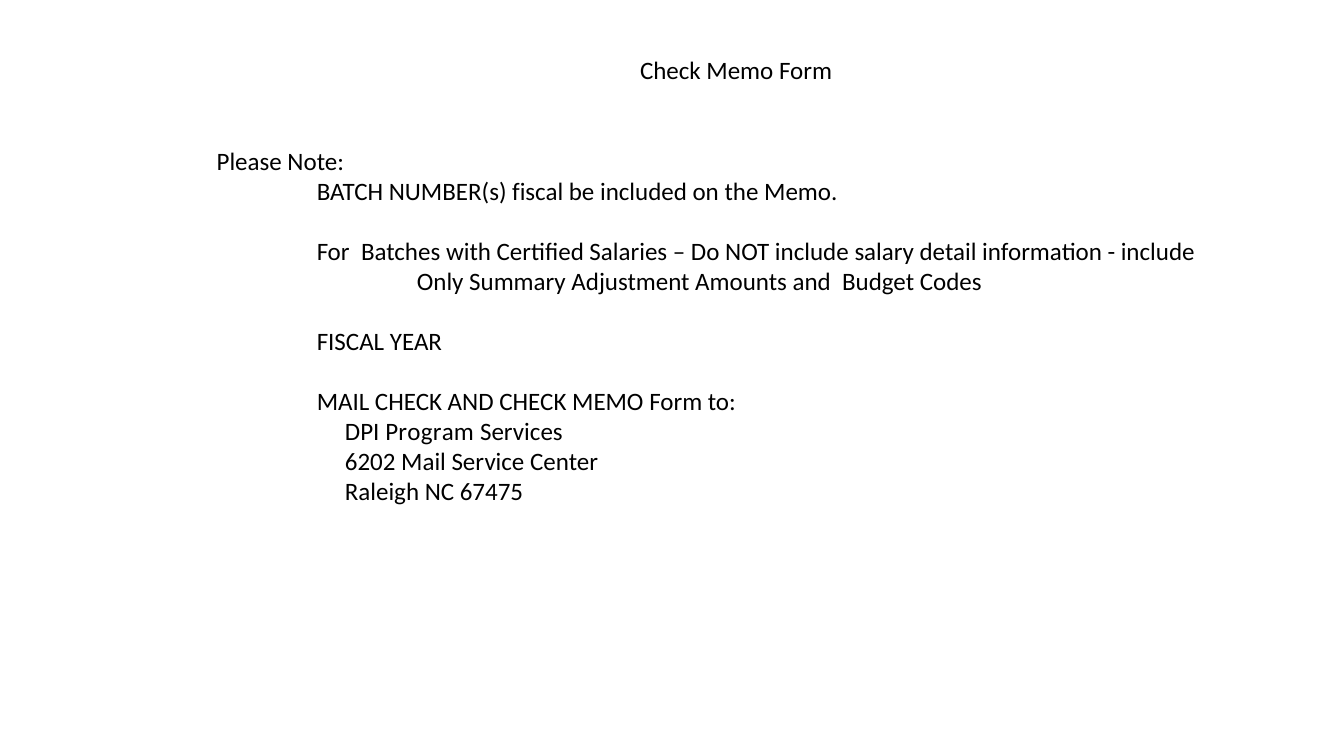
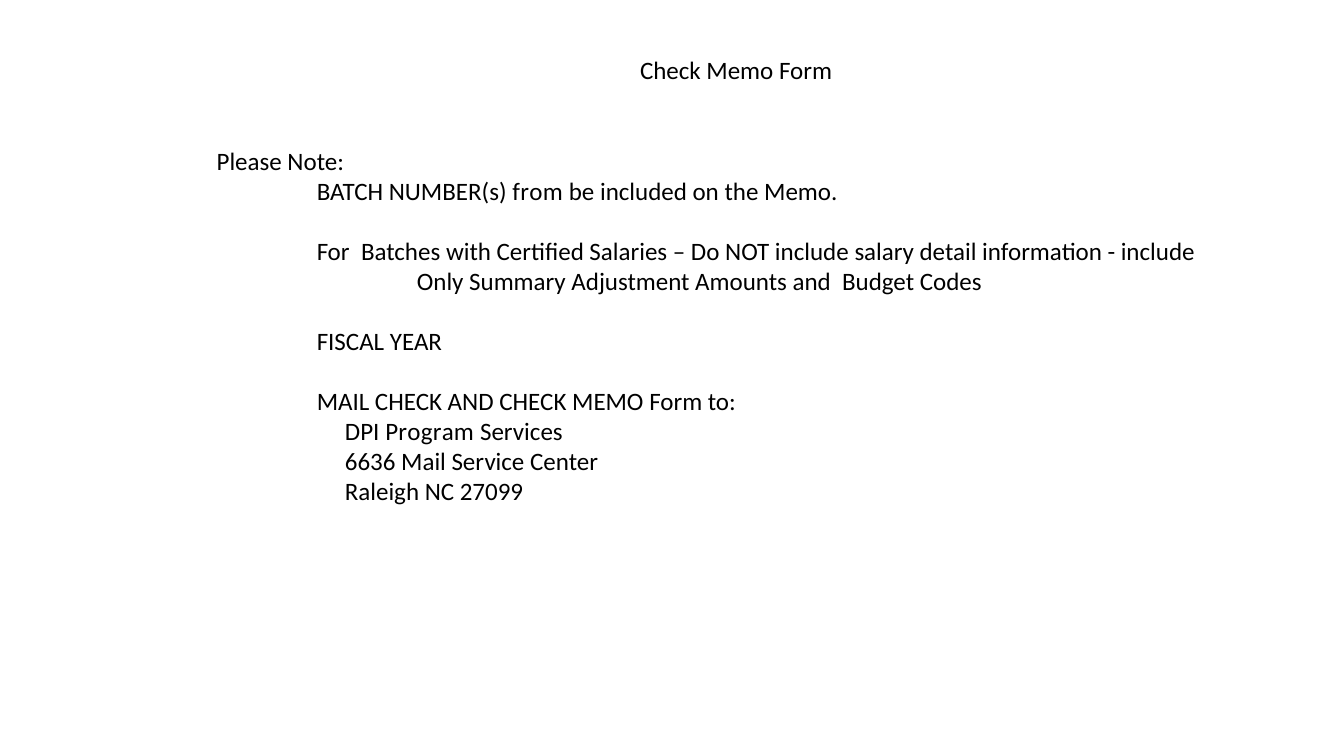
NUMBER(s fiscal: fiscal -> from
6202: 6202 -> 6636
67475: 67475 -> 27099
